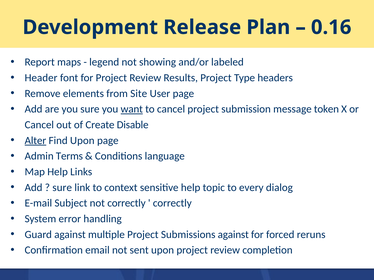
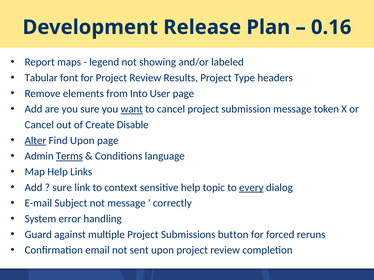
Header: Header -> Tabular
Site: Site -> Into
Terms underline: none -> present
every underline: none -> present
not correctly: correctly -> message
Submissions against: against -> button
